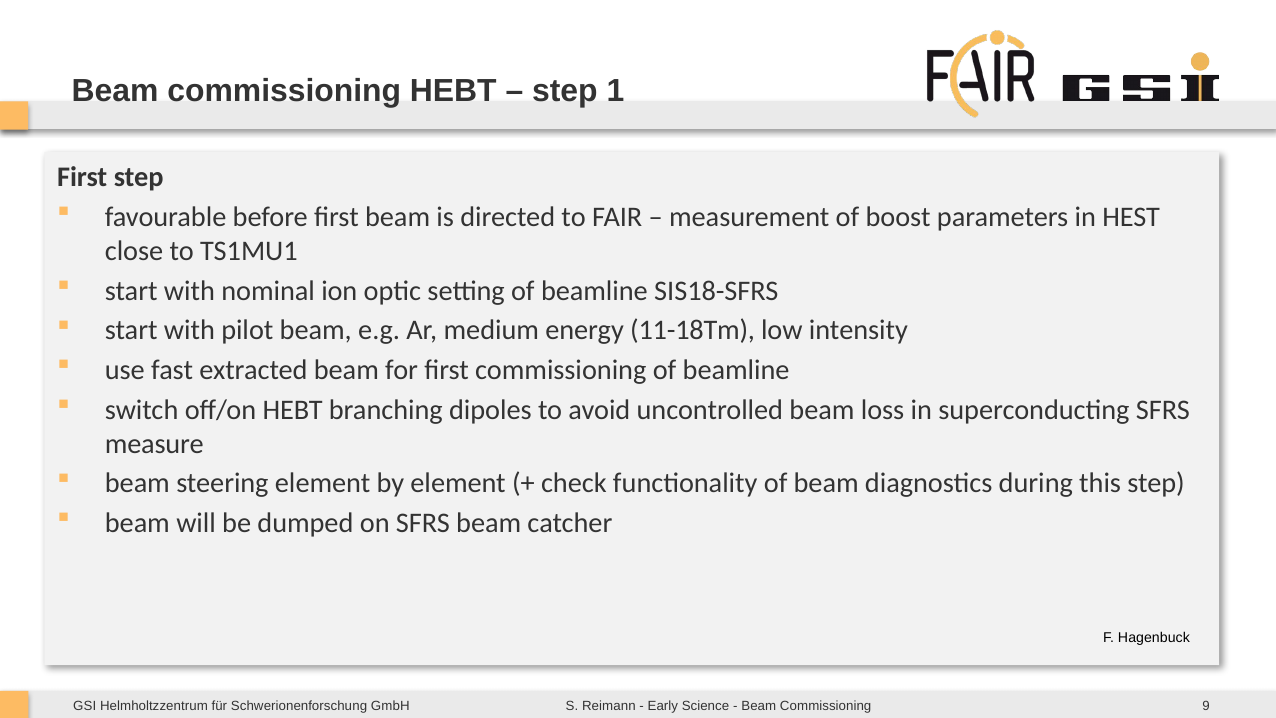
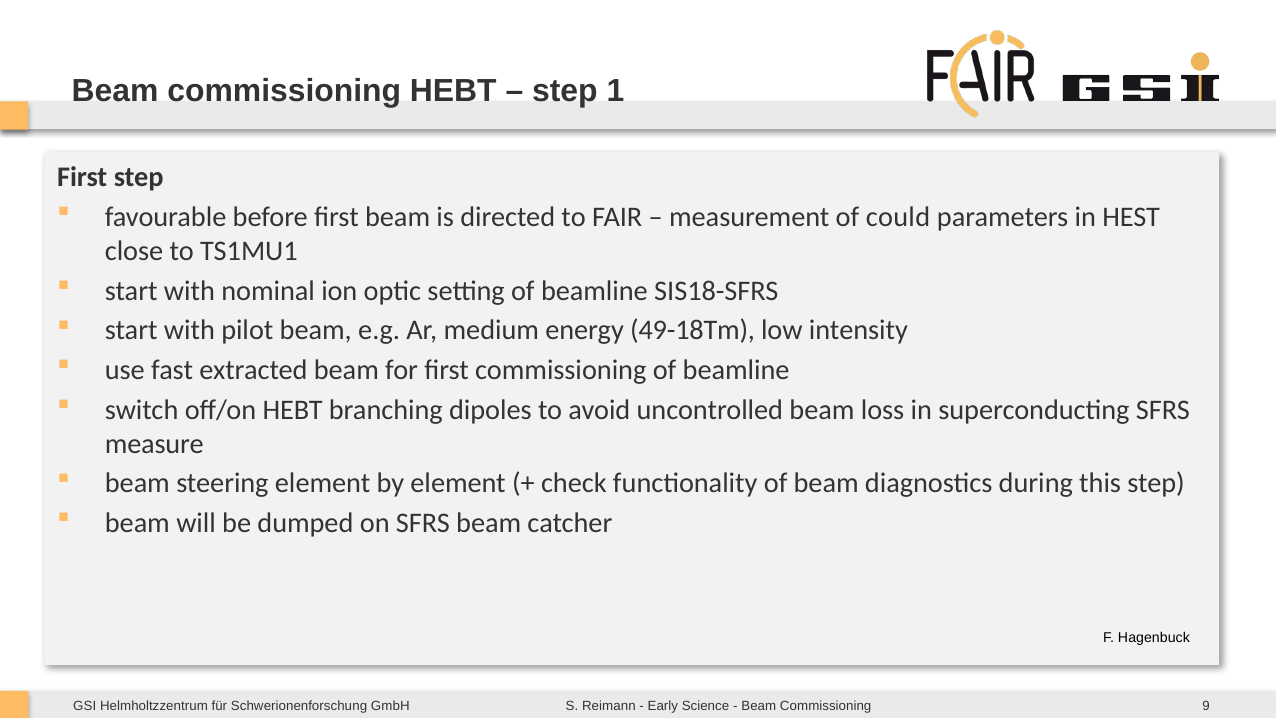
boost: boost -> could
11-18Tm: 11-18Tm -> 49-18Tm
